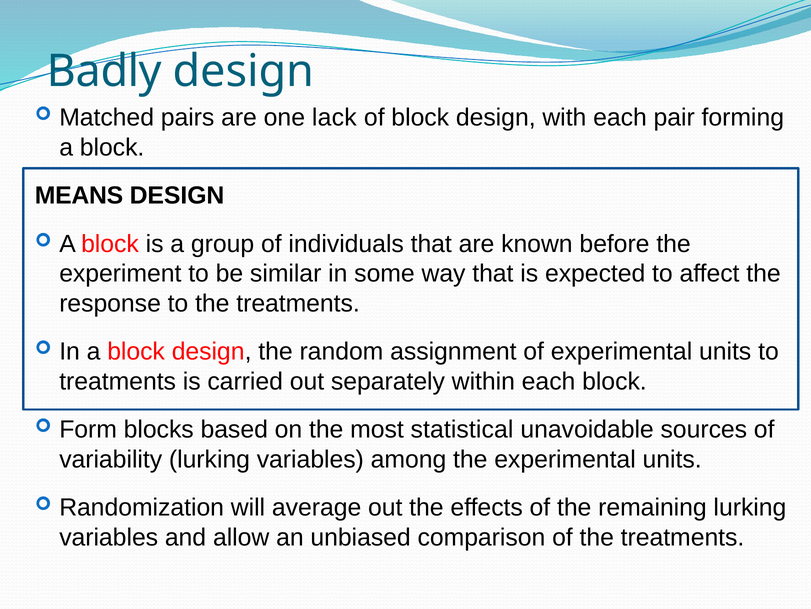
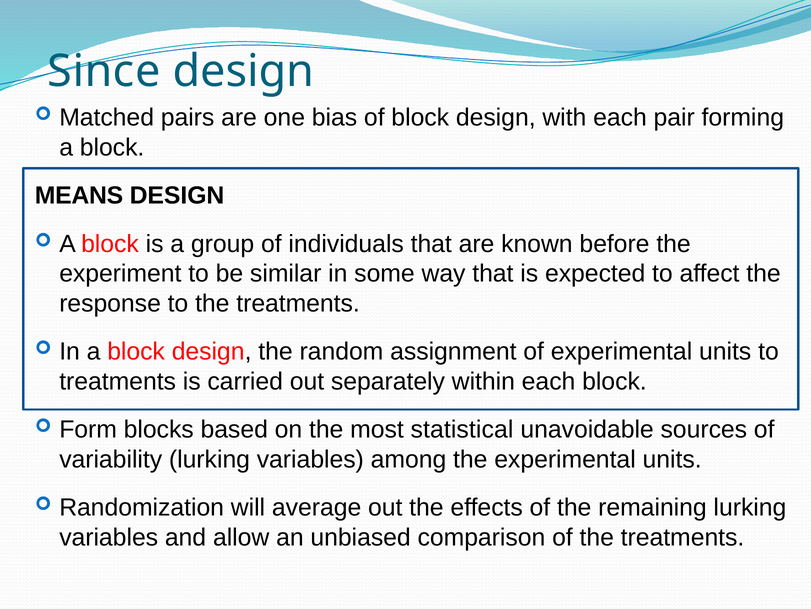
Badly: Badly -> Since
lack: lack -> bias
